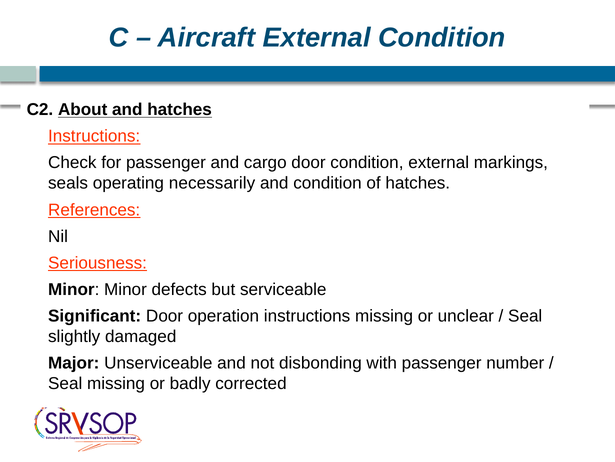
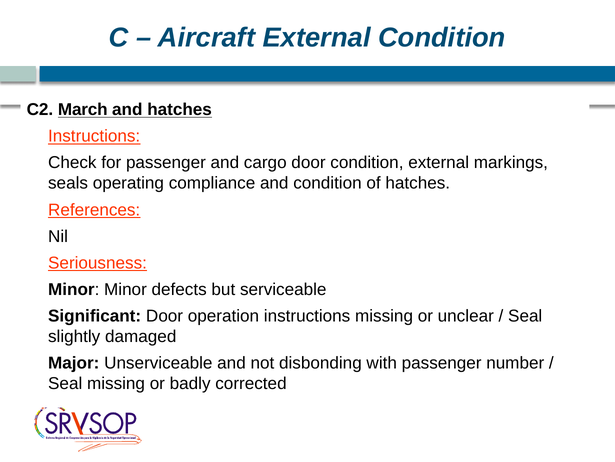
About: About -> March
necessarily: necessarily -> compliance
